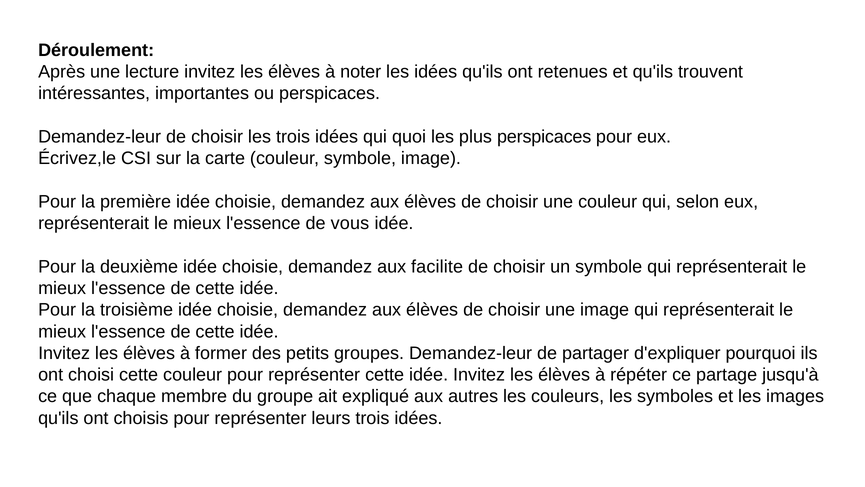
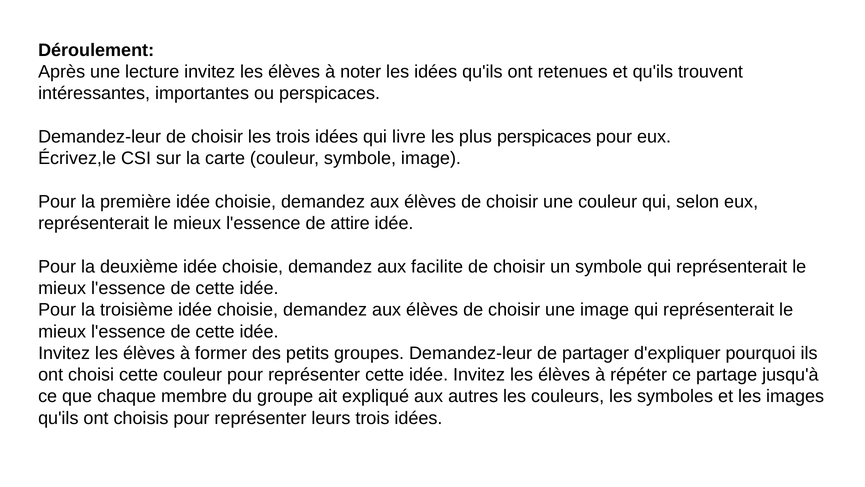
quoi: quoi -> livre
vous: vous -> attire
